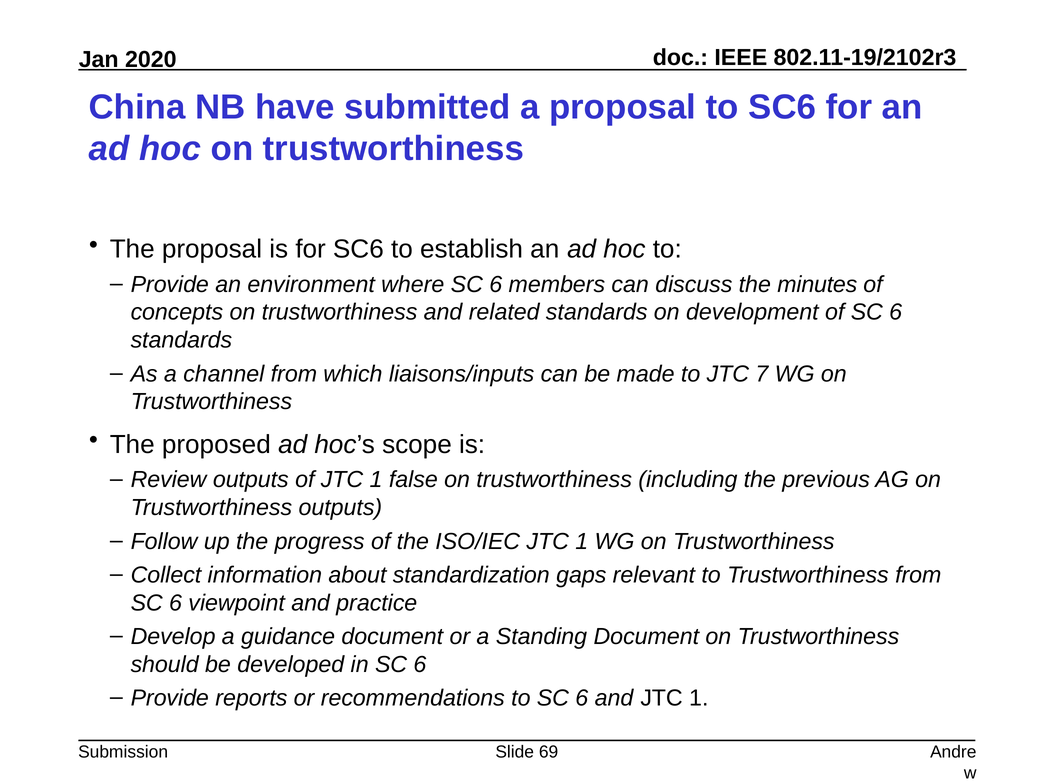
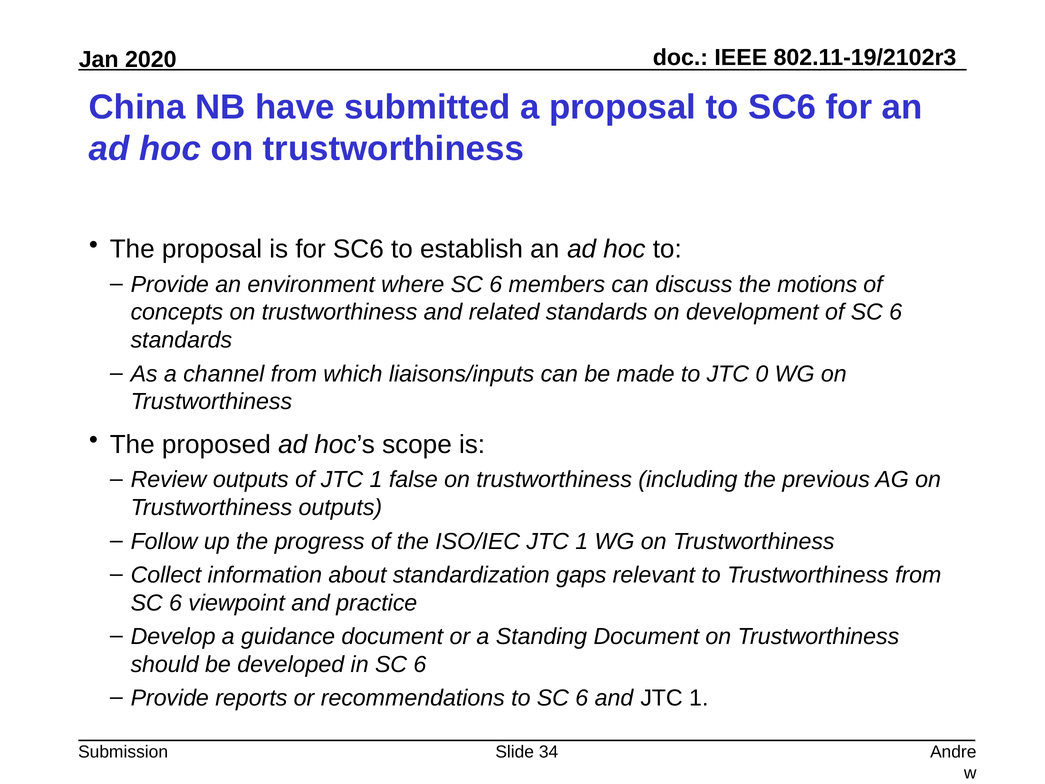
minutes: minutes -> motions
7: 7 -> 0
69: 69 -> 34
